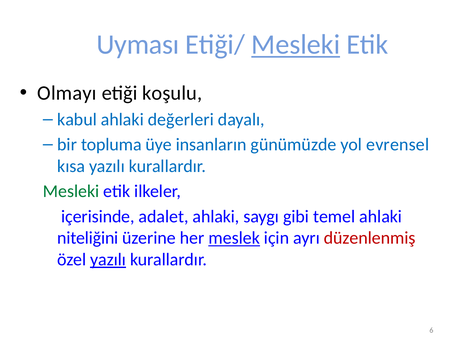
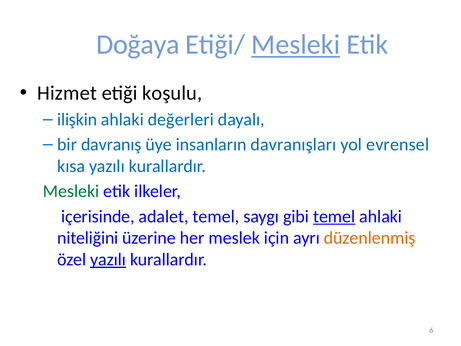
Uyması: Uyması -> Doğaya
Olmayı: Olmayı -> Hizmet
kabul: kabul -> ilişkin
topluma: topluma -> davranış
günümüzde: günümüzde -> davranışları
adalet ahlaki: ahlaki -> temel
temel at (334, 216) underline: none -> present
meslek underline: present -> none
düzenlenmiş colour: red -> orange
